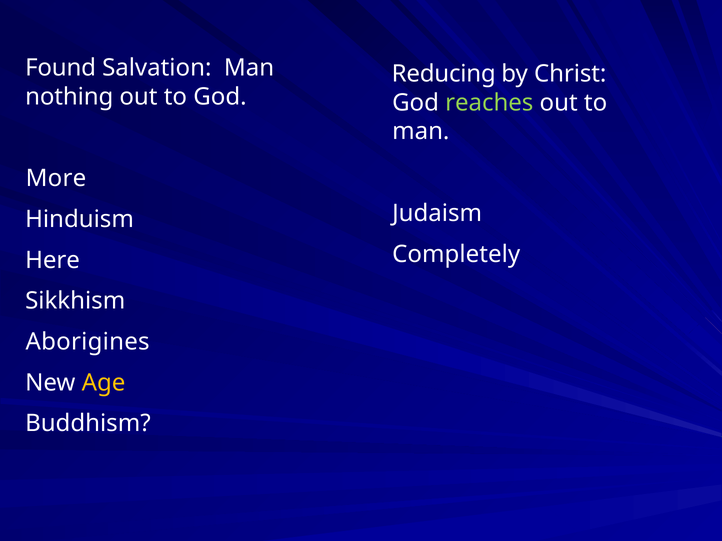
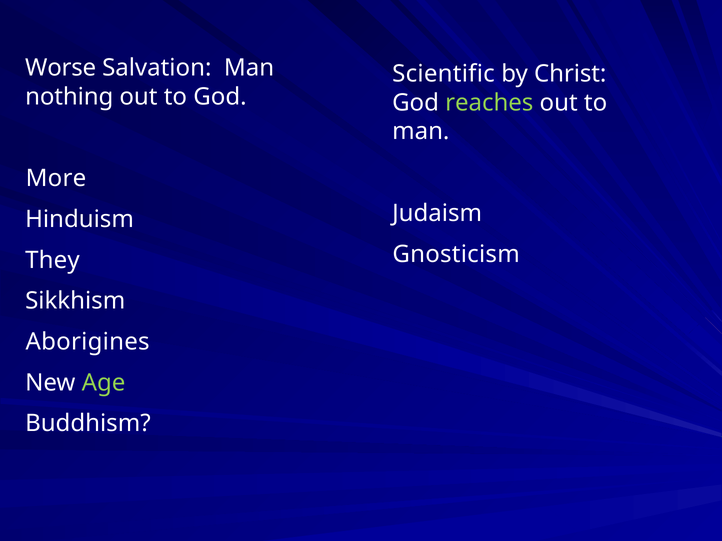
Found: Found -> Worse
Reducing: Reducing -> Scientific
Completely: Completely -> Gnosticism
Here: Here -> They
Age colour: yellow -> light green
